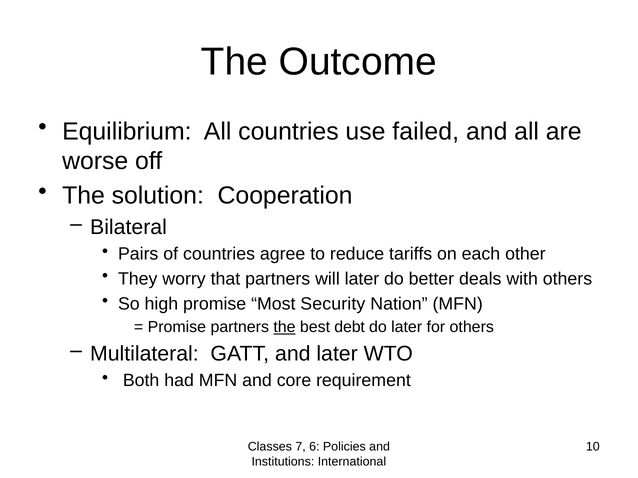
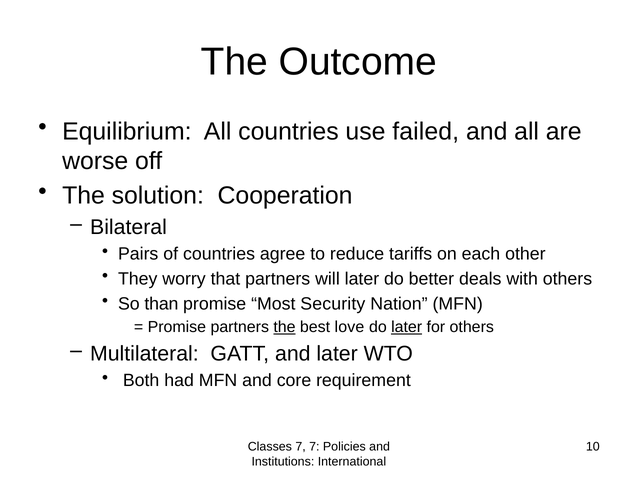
high: high -> than
debt: debt -> love
later at (407, 327) underline: none -> present
7 6: 6 -> 7
